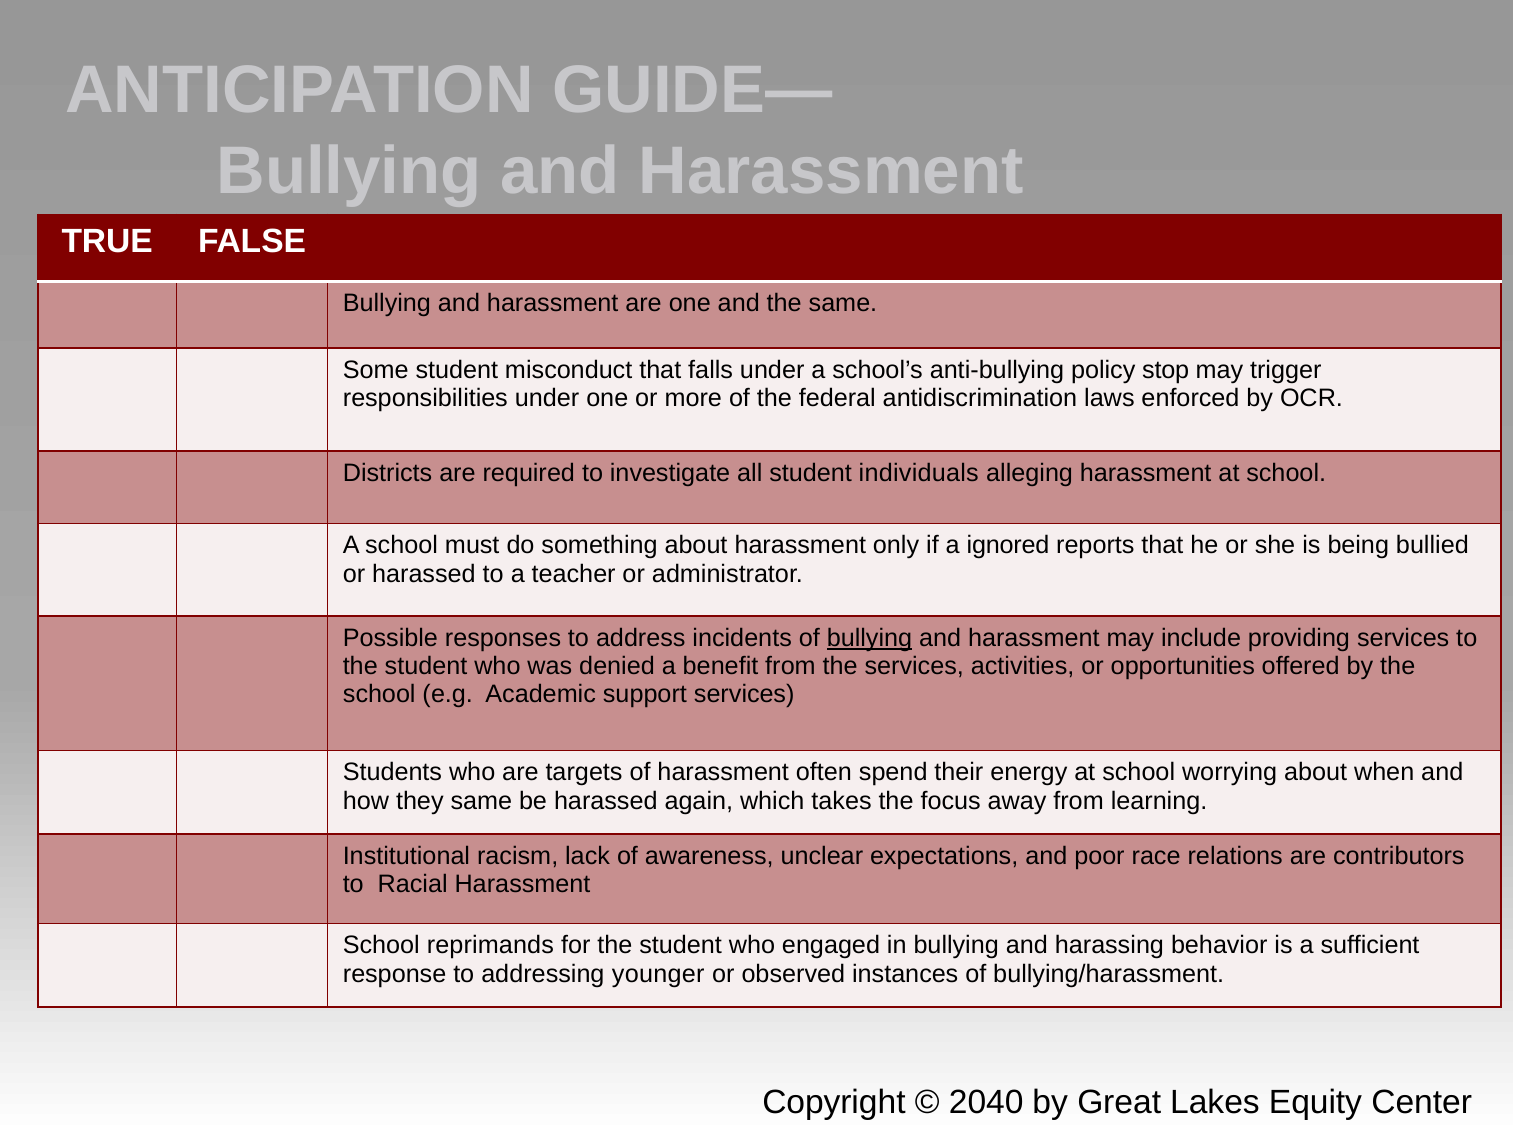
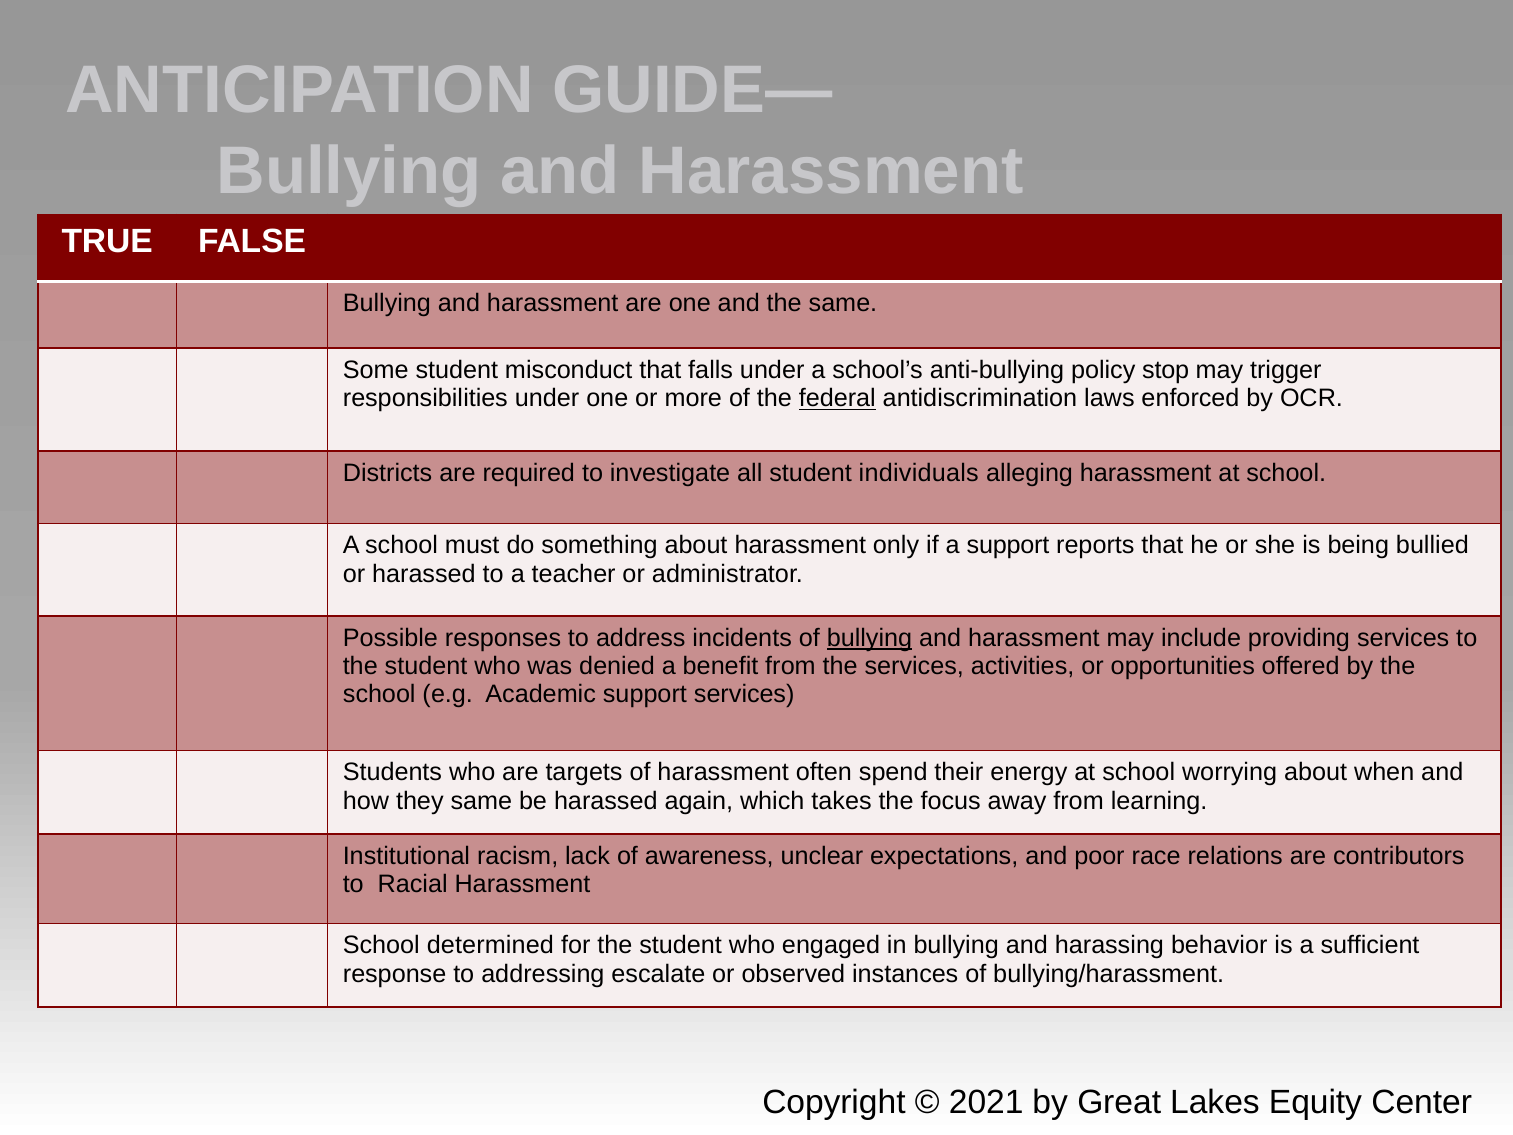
federal underline: none -> present
a ignored: ignored -> support
reprimands: reprimands -> determined
younger: younger -> escalate
2040: 2040 -> 2021
